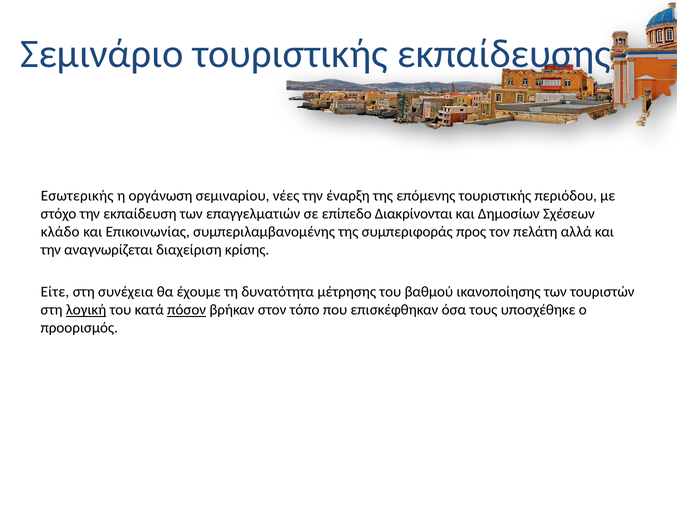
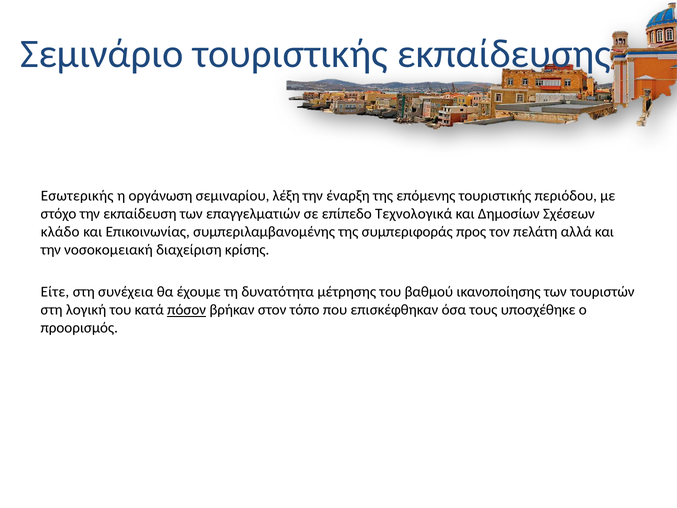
νέες: νέες -> λέξη
Διακρίνονται: Διακρίνονται -> Τεχνολογικά
αναγνωρίζεται: αναγνωρίζεται -> νοσοκομειακή
λογική underline: present -> none
